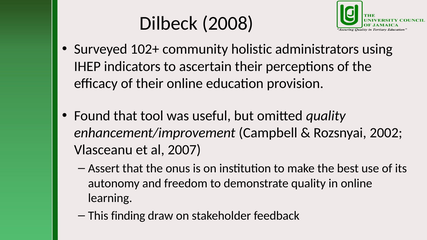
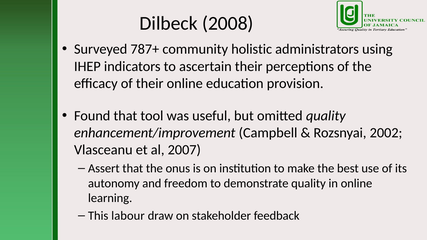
102+: 102+ -> 787+
finding: finding -> labour
